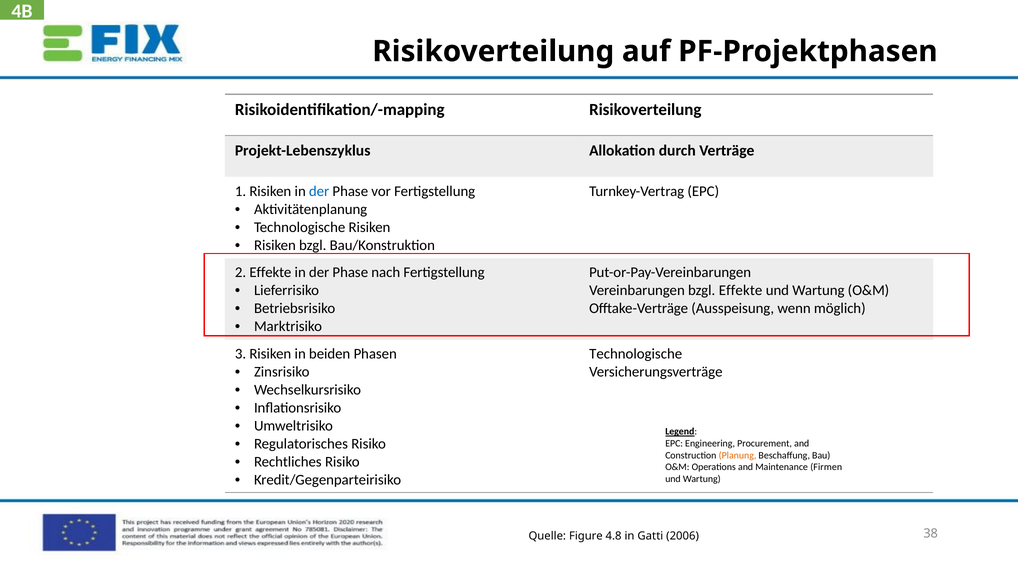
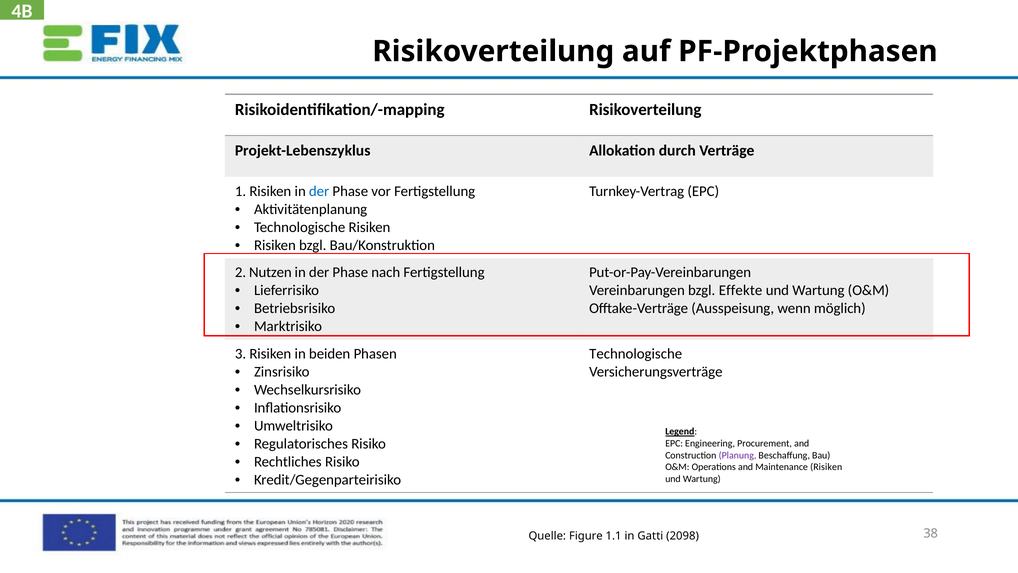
2 Effekte: Effekte -> Nutzen
Planung colour: orange -> purple
Maintenance Firmen: Firmen -> Risiken
4.8: 4.8 -> 1.1
2006: 2006 -> 2098
